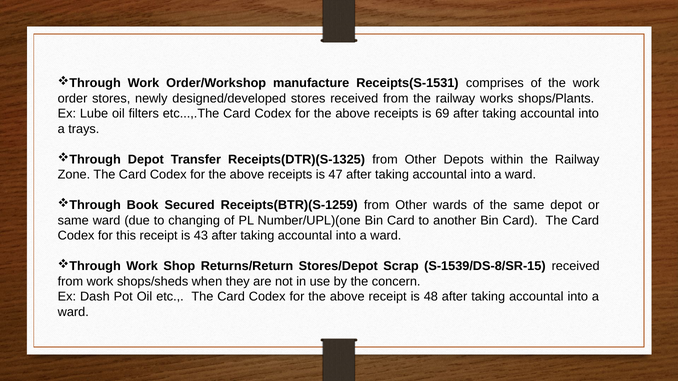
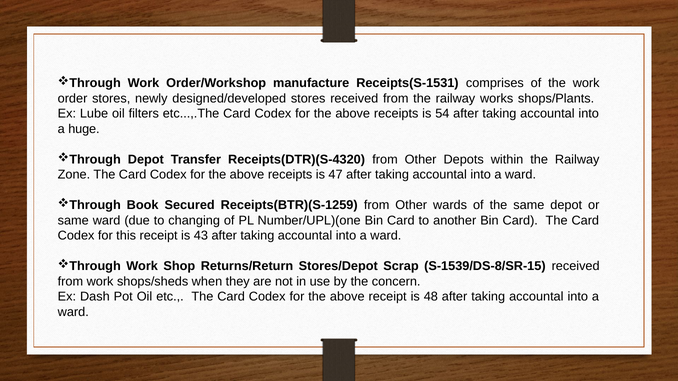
69: 69 -> 54
trays: trays -> huge
Receipts(DTR)(S-1325: Receipts(DTR)(S-1325 -> Receipts(DTR)(S-4320
